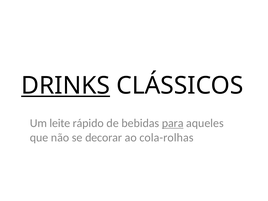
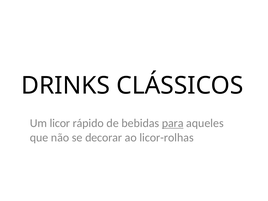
DRINKS underline: present -> none
leite: leite -> licor
cola-rolhas: cola-rolhas -> licor-rolhas
